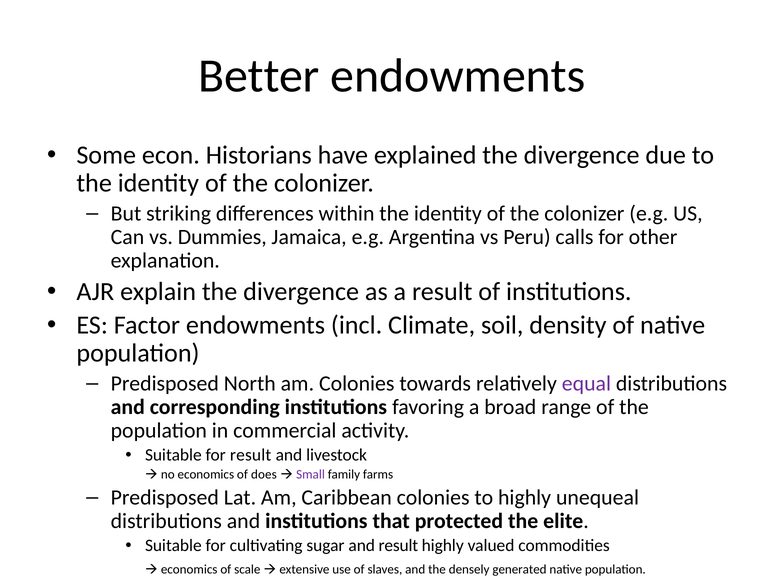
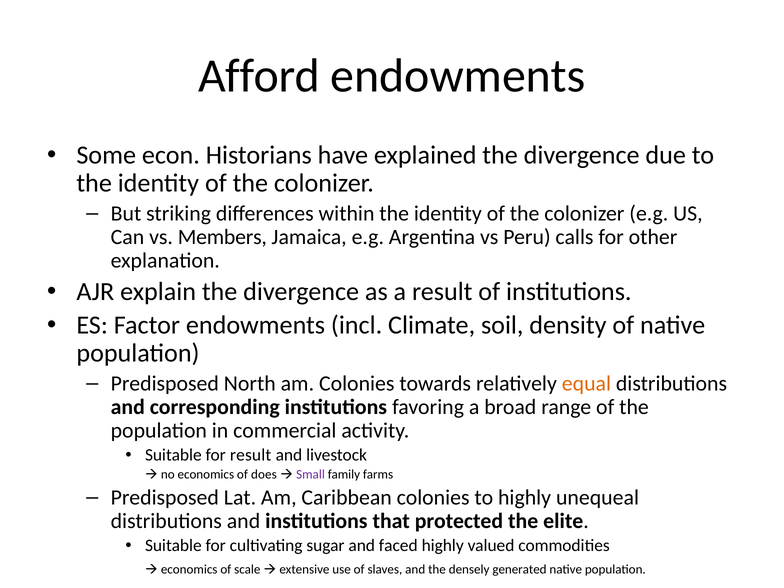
Better: Better -> Afford
Dummies: Dummies -> Members
equal colour: purple -> orange
and result: result -> faced
